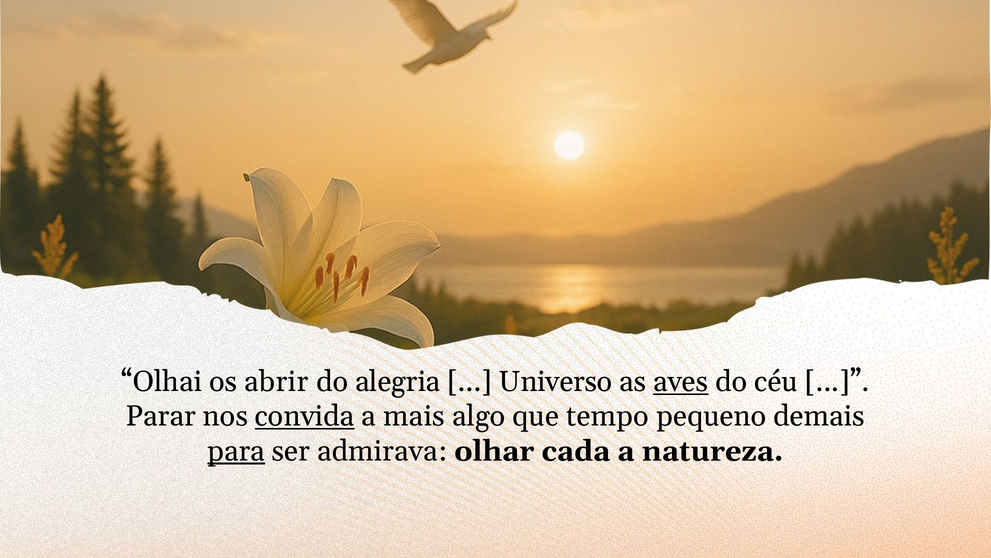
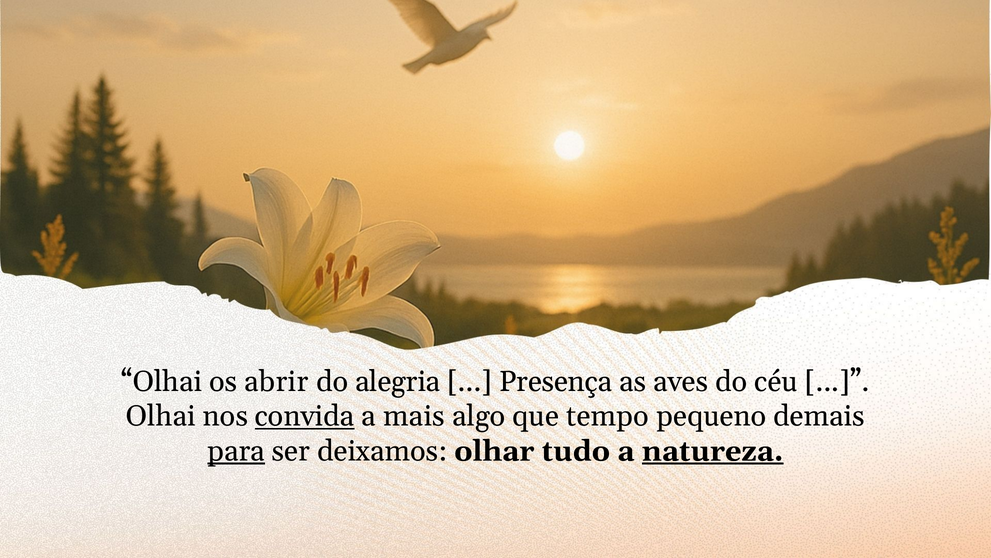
Universo: Universo -> Presença
aves underline: present -> none
Parar at (161, 416): Parar -> Olhai
admirava: admirava -> deixamos
cada: cada -> tudo
natureza underline: none -> present
